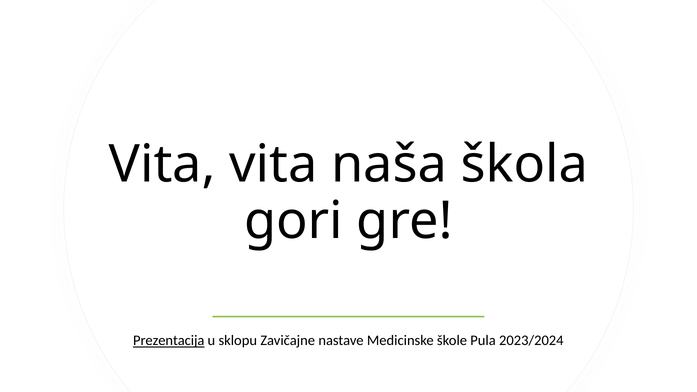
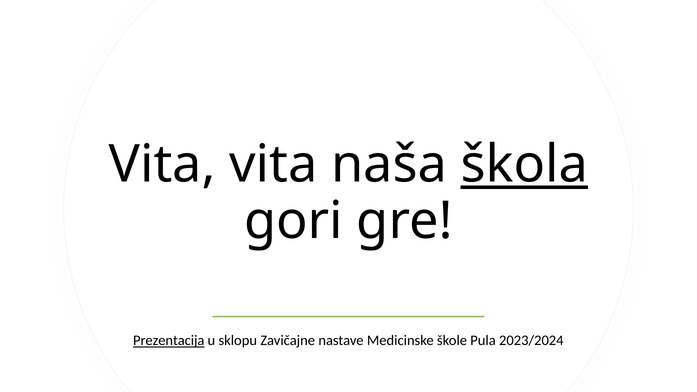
škola underline: none -> present
